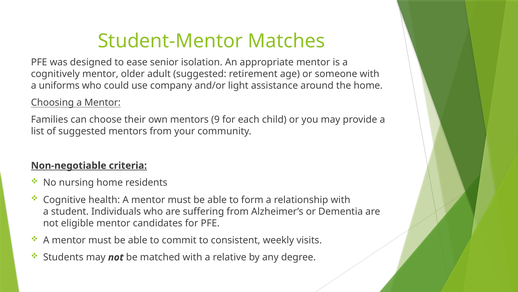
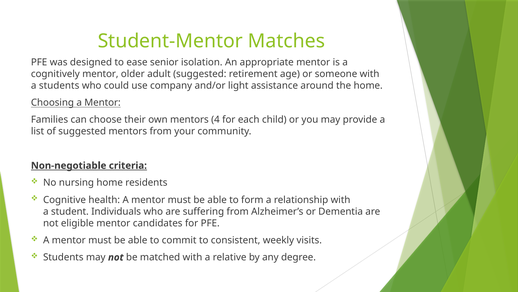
a uniforms: uniforms -> students
9: 9 -> 4
